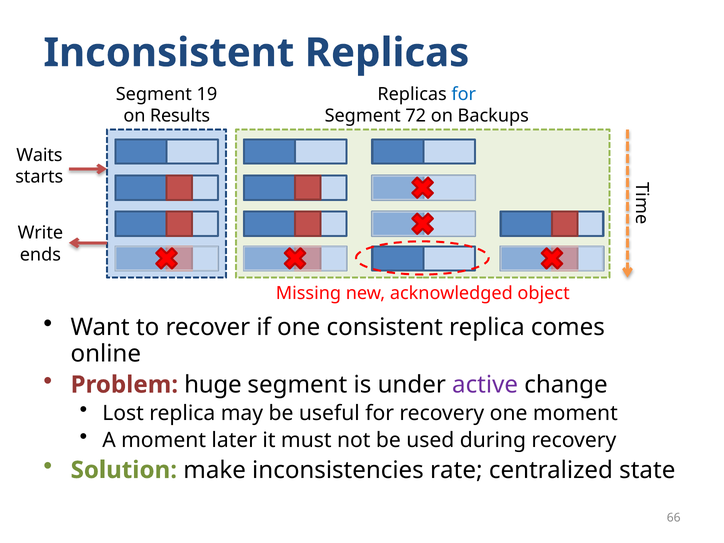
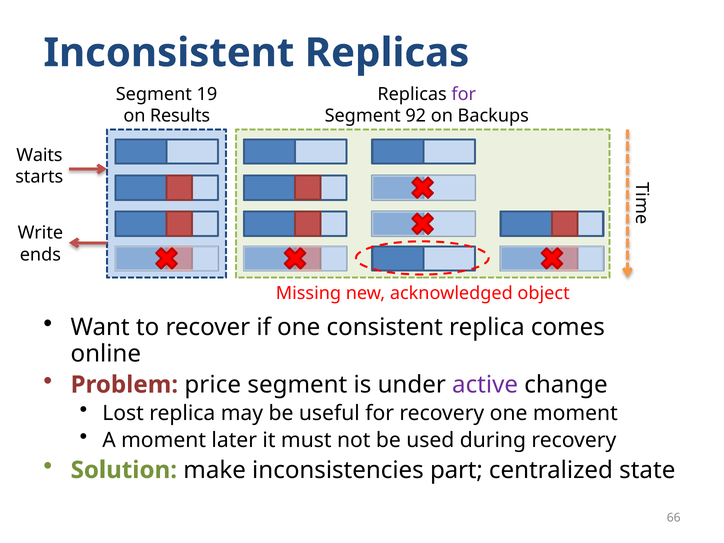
for at (464, 94) colour: blue -> purple
72: 72 -> 92
huge: huge -> price
rate: rate -> part
